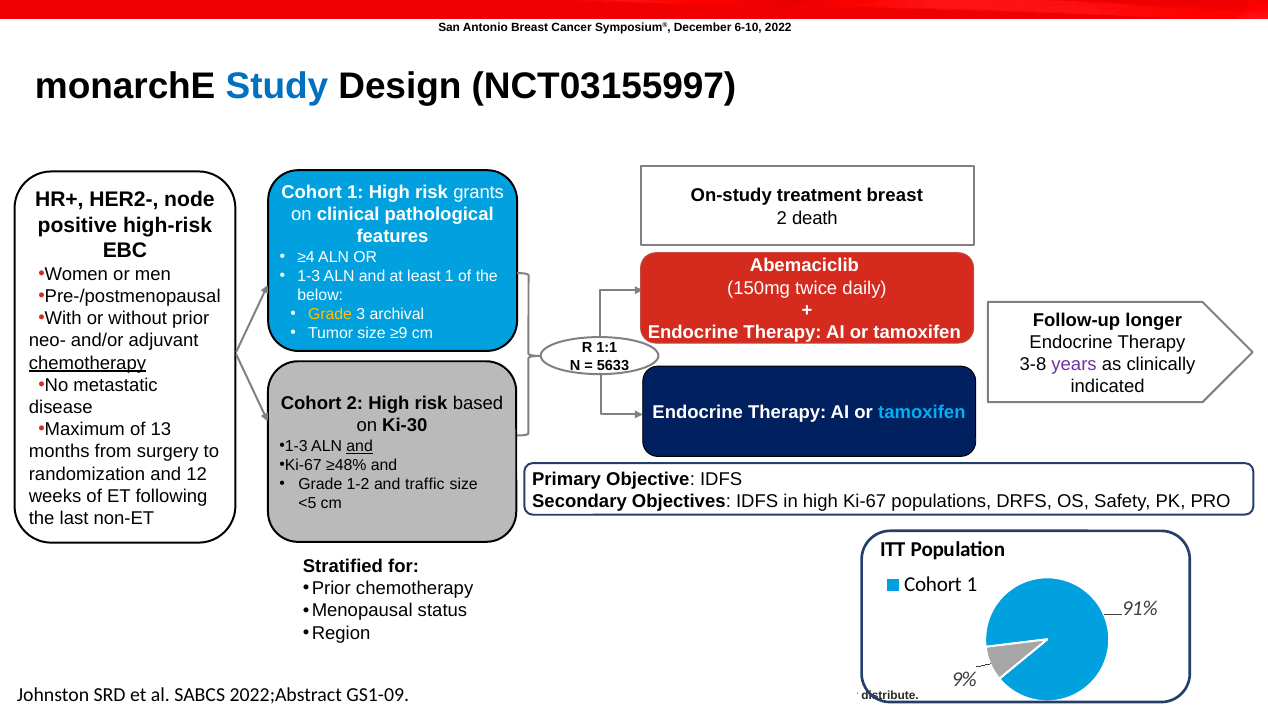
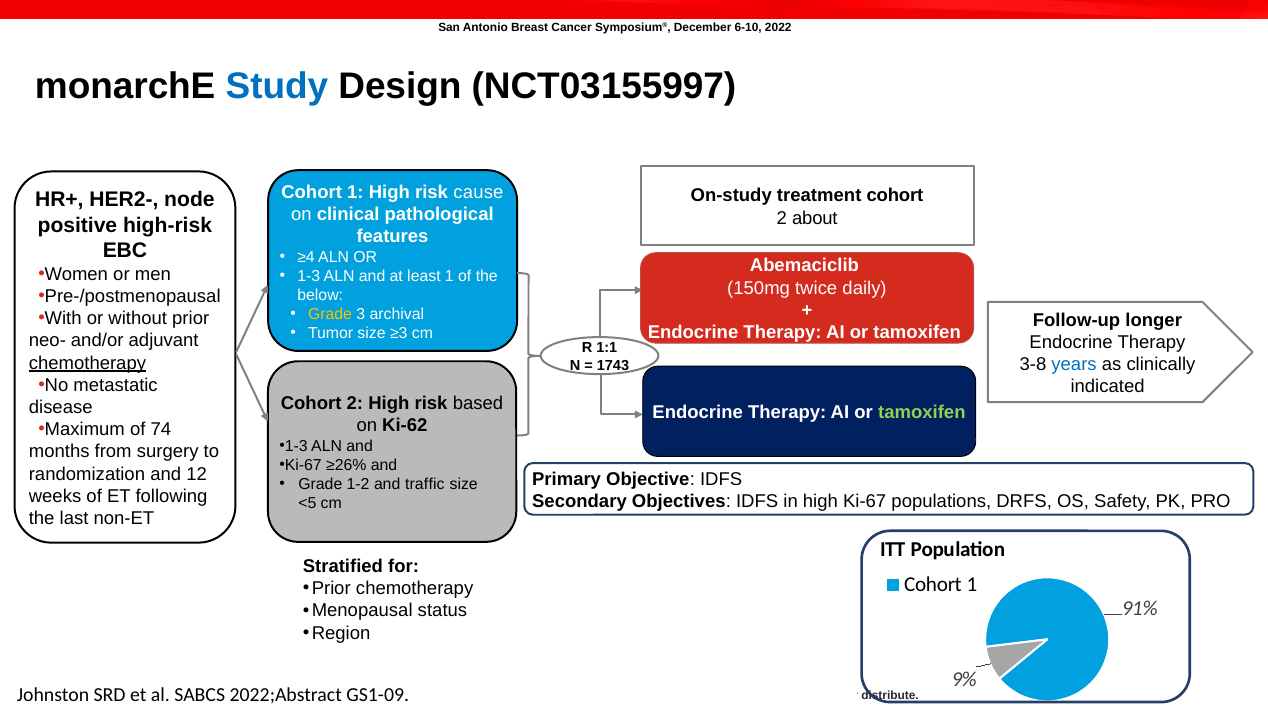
grants: grants -> cause
treatment breast: breast -> cohort
death: death -> about
≥9: ≥9 -> ≥3
years colour: purple -> blue
5633: 5633 -> 1743
tamoxifen at (922, 413) colour: light blue -> light green
Ki-30: Ki-30 -> Ki-62
13: 13 -> 74
and at (360, 446) underline: present -> none
≥48%: ≥48% -> ≥26%
